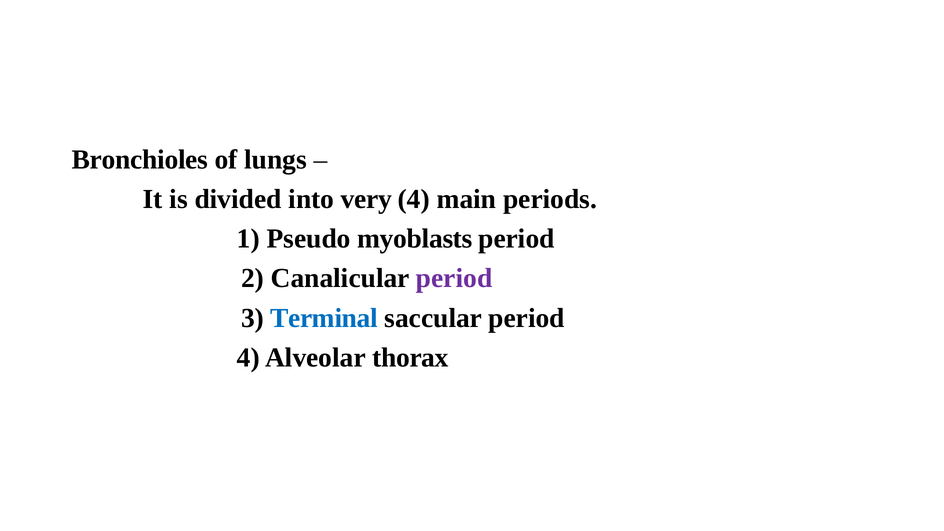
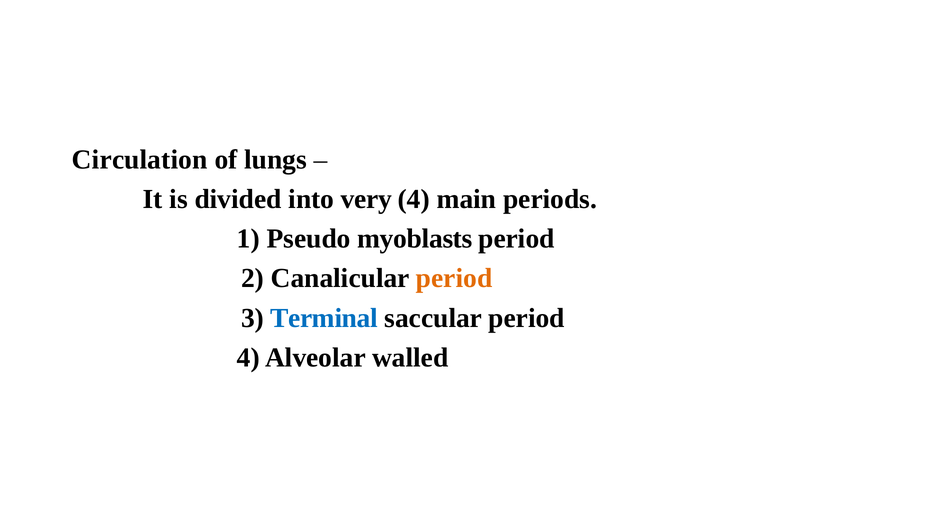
Bronchioles: Bronchioles -> Circulation
period at (454, 278) colour: purple -> orange
thorax: thorax -> walled
